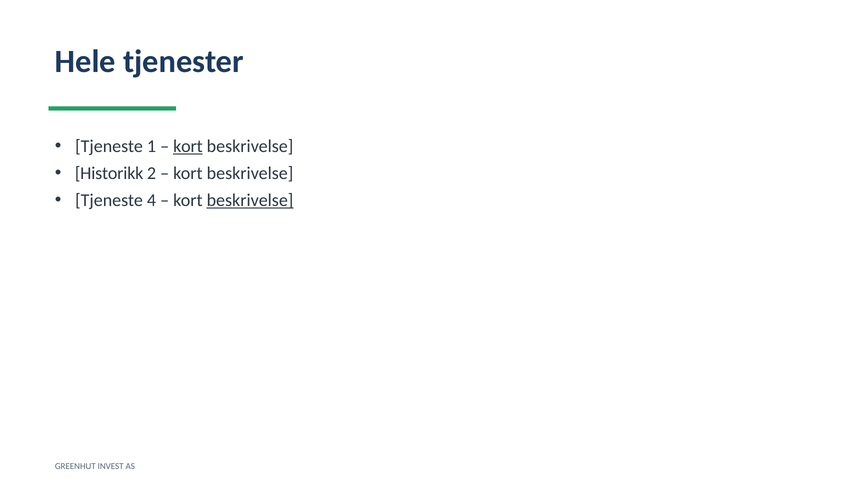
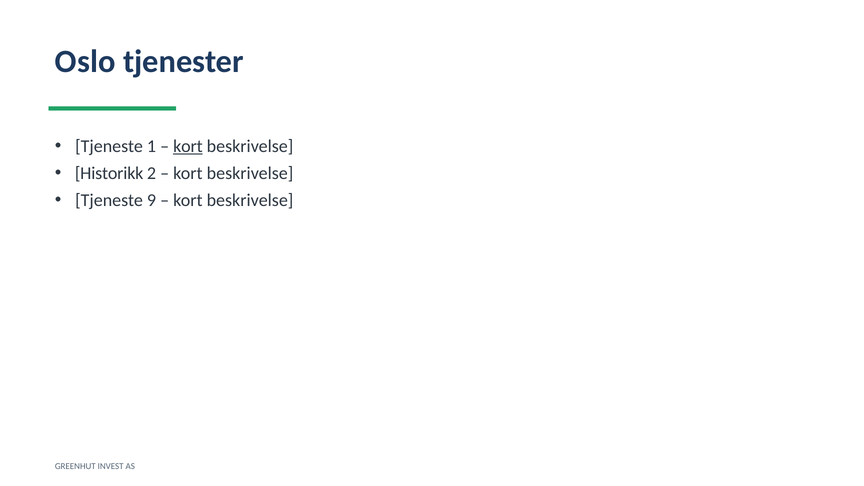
Hele: Hele -> Oslo
4: 4 -> 9
beskrivelse at (250, 200) underline: present -> none
